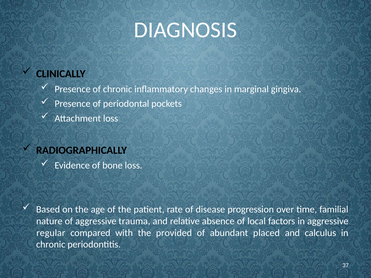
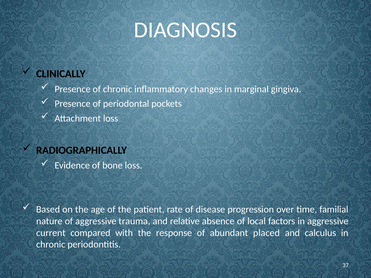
regular: regular -> current
provided: provided -> response
